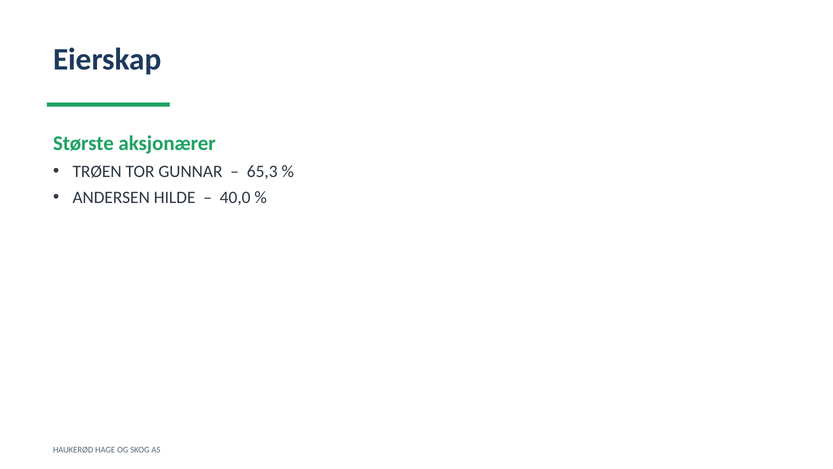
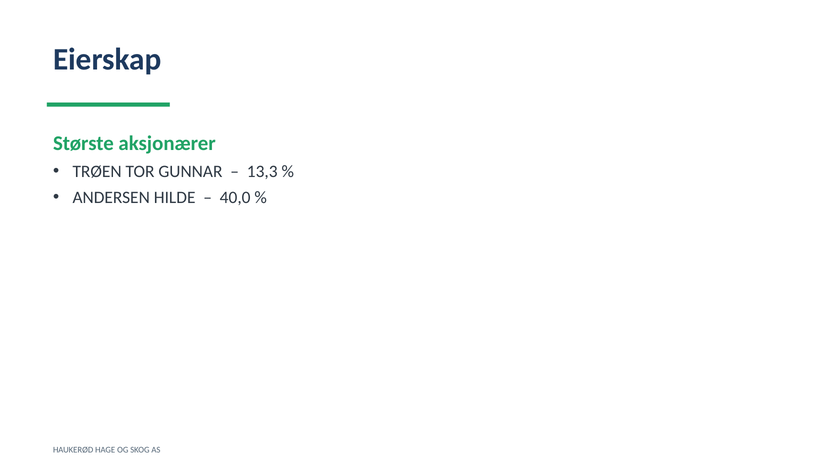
65,3: 65,3 -> 13,3
